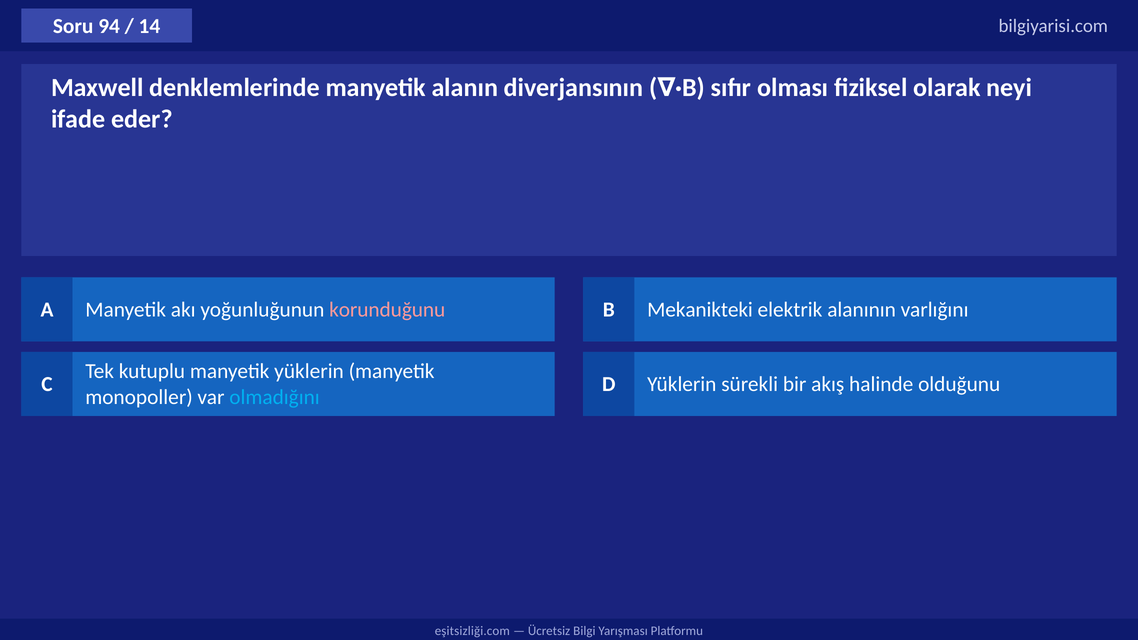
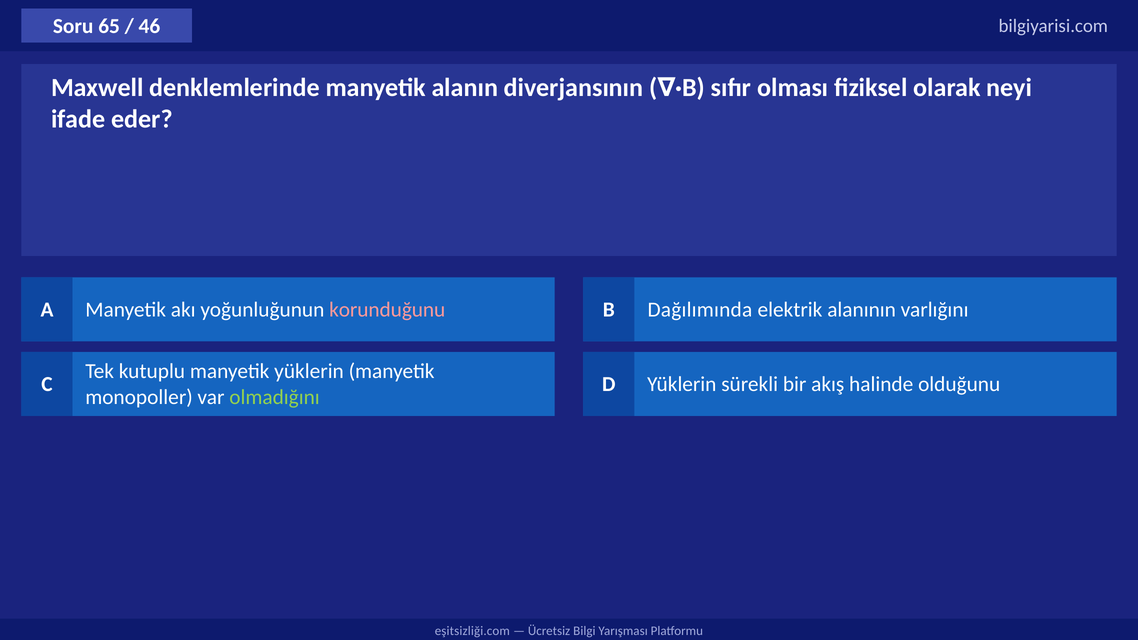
94: 94 -> 65
14: 14 -> 46
Mekanikteki: Mekanikteki -> Dağılımında
olmadığını colour: light blue -> light green
